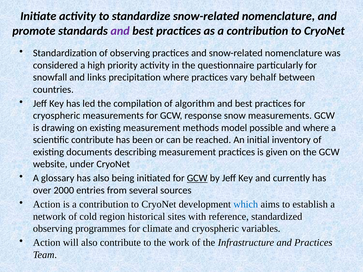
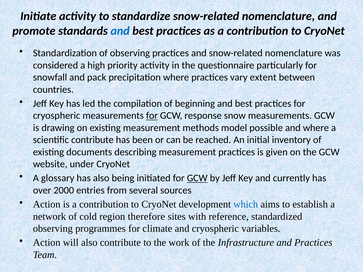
and at (120, 31) colour: purple -> blue
links: links -> pack
behalf: behalf -> extent
algorithm: algorithm -> beginning
for at (152, 116) underline: none -> present
historical: historical -> therefore
